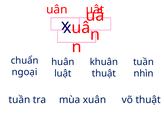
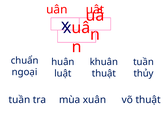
nhìn: nhìn -> thủy
